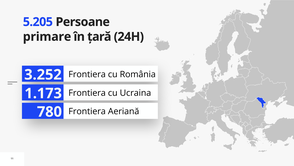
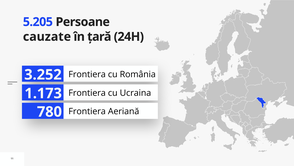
primare: primare -> cauzate
